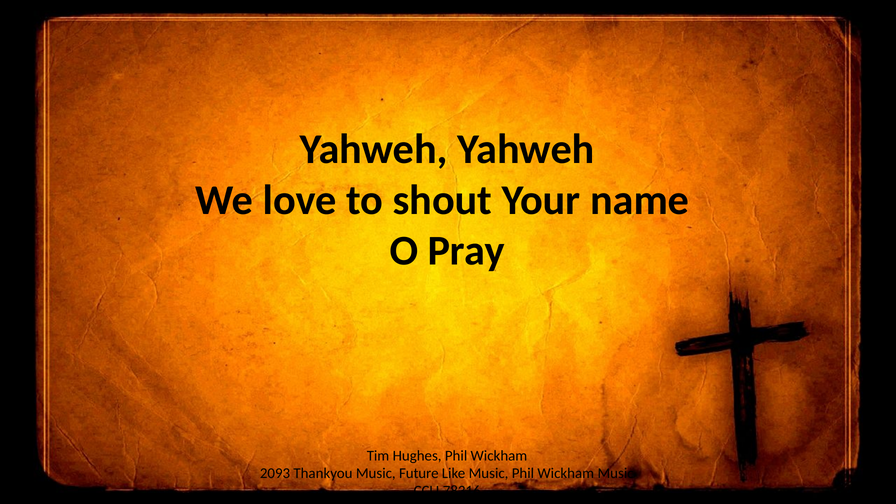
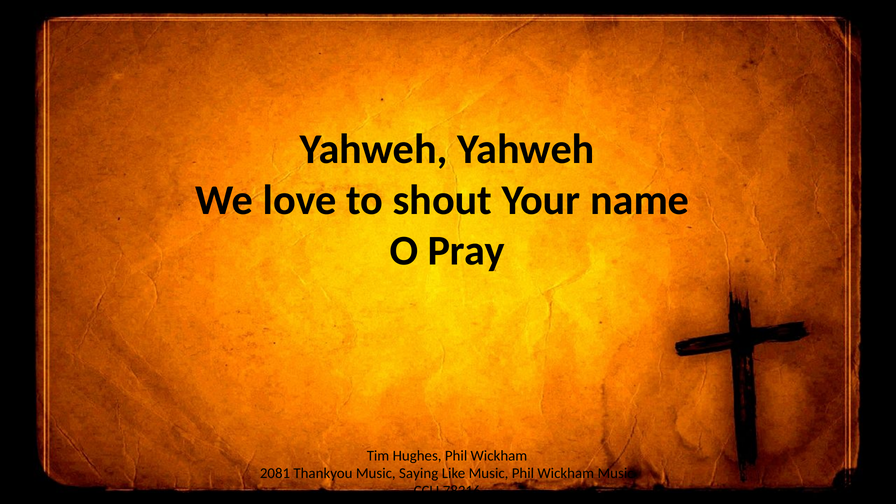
2093: 2093 -> 2081
Future: Future -> Saying
